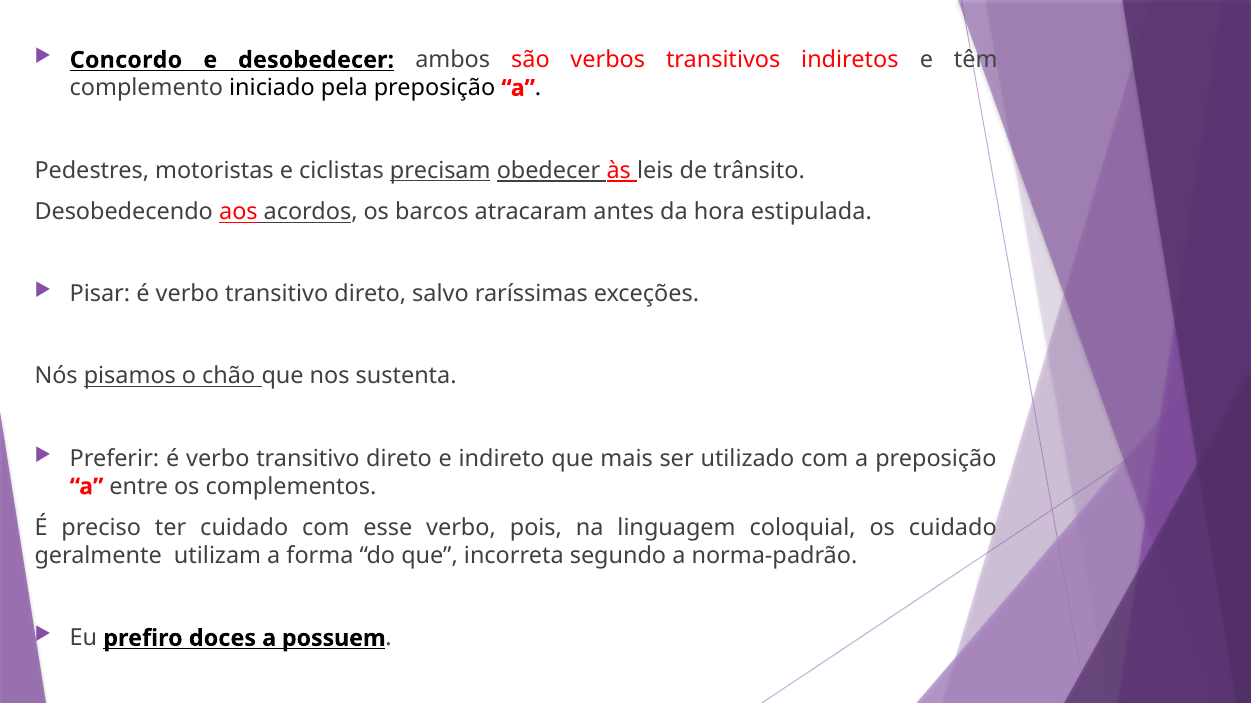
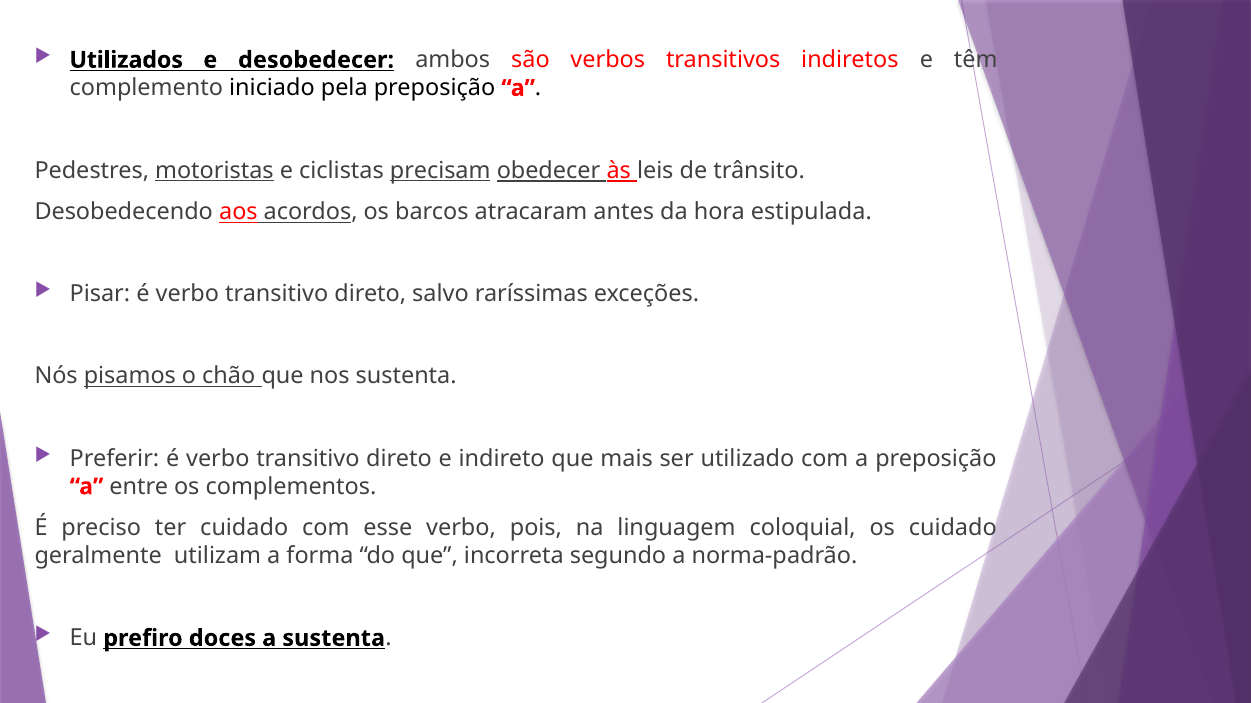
Concordo: Concordo -> Utilizados
motoristas underline: none -> present
a possuem: possuem -> sustenta
